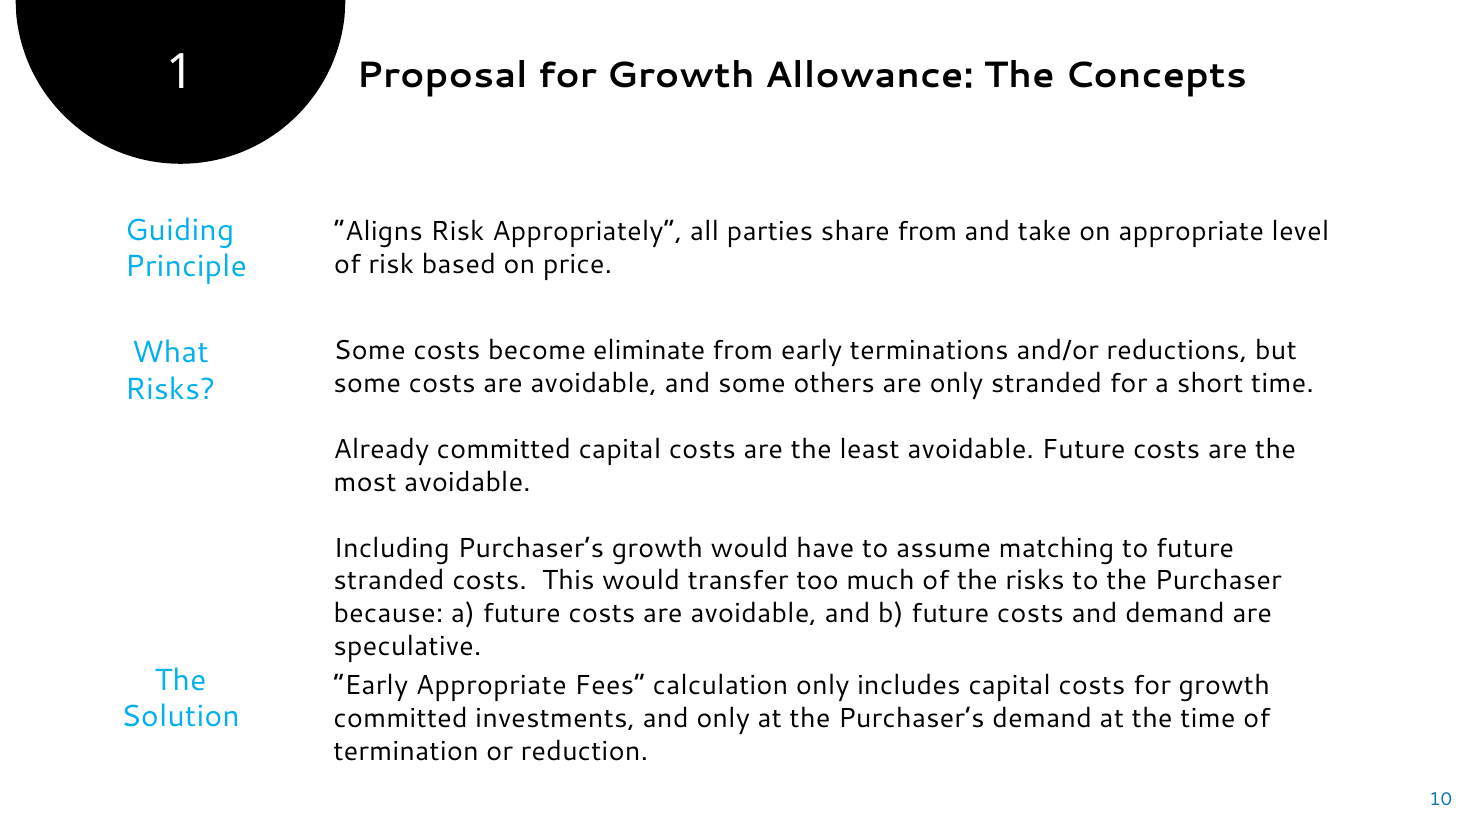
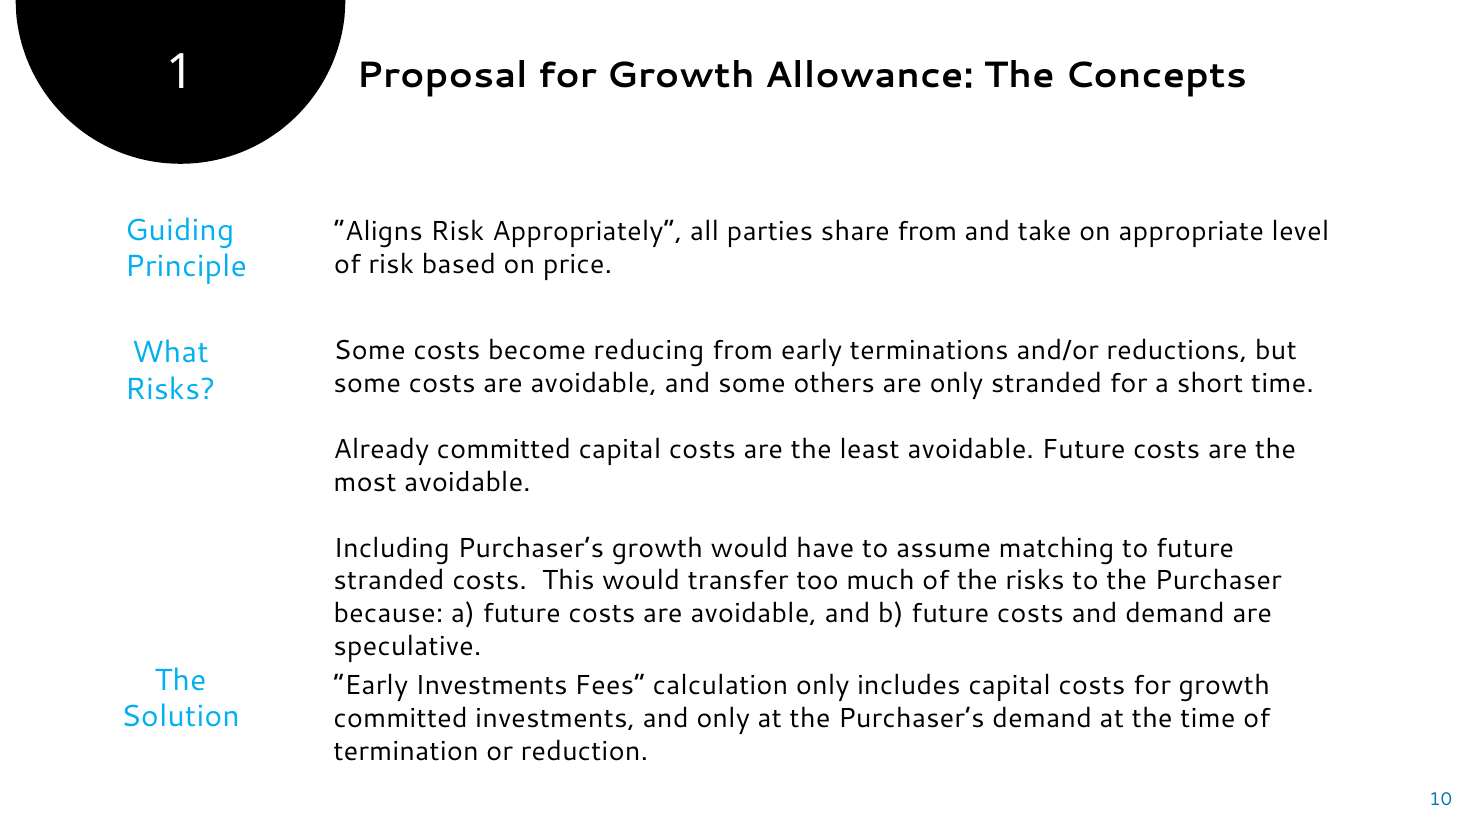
eliminate: eliminate -> reducing
Early Appropriate: Appropriate -> Investments
